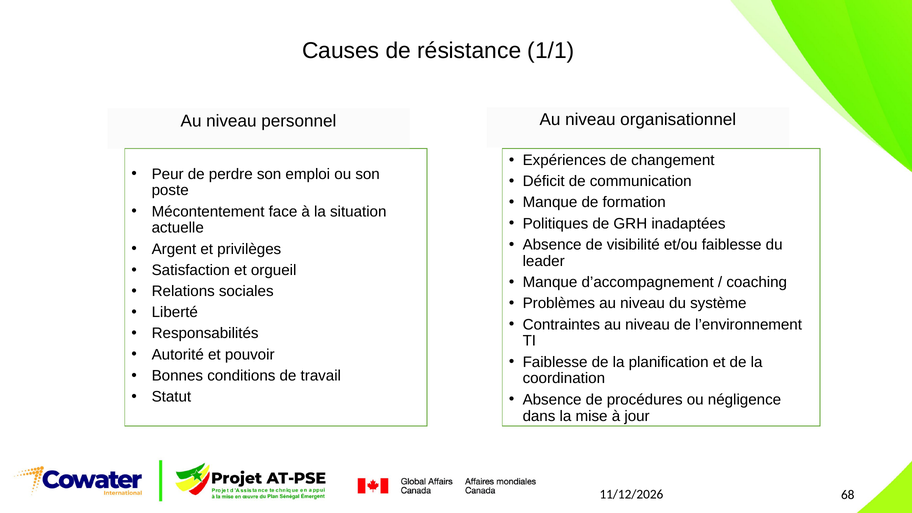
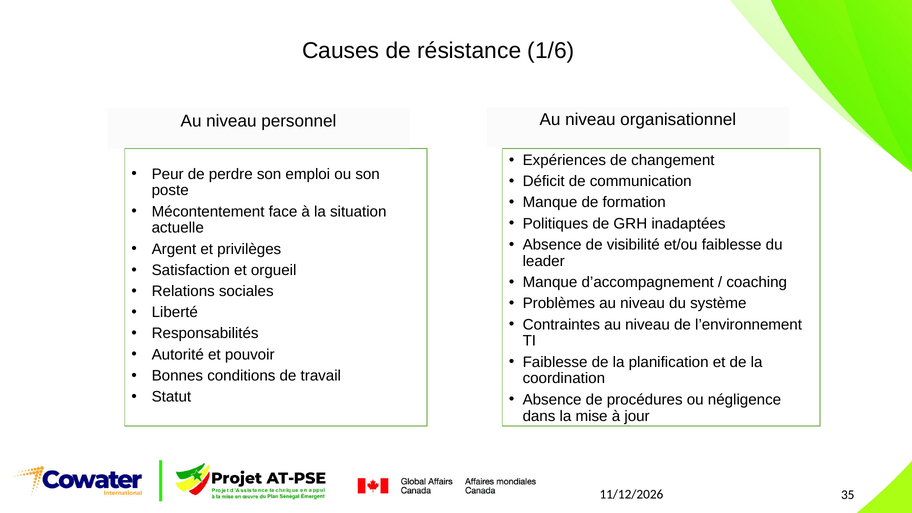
1/1: 1/1 -> 1/6
68: 68 -> 35
